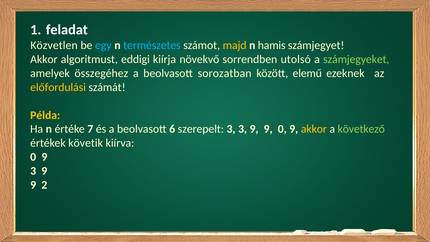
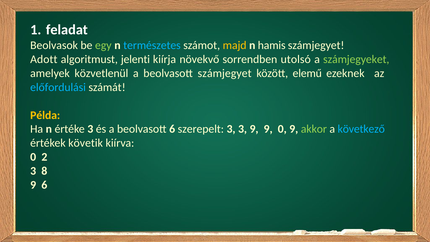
Közvetlen: Közvetlen -> Beolvasok
egy colour: light blue -> light green
Akkor at (44, 59): Akkor -> Adott
eddigi: eddigi -> jelenti
összegéhez: összegéhez -> közvetlenül
beolvasott sorozatban: sorozatban -> számjegyet
előfordulási colour: yellow -> light blue
értéke 7: 7 -> 3
akkor at (314, 129) colour: yellow -> light green
következő colour: light green -> light blue
9 at (44, 157): 9 -> 2
9 at (44, 171): 9 -> 8
9 2: 2 -> 6
